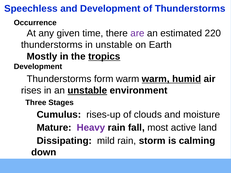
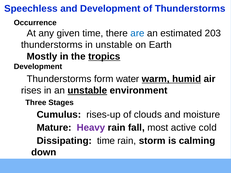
are colour: purple -> blue
220: 220 -> 203
form warm: warm -> water
land: land -> cold
mild at (106, 141): mild -> time
